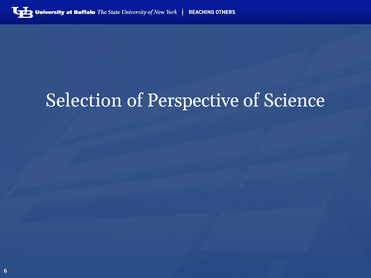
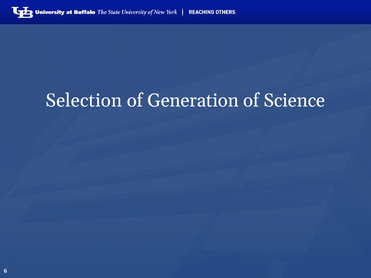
Perspective: Perspective -> Generation
